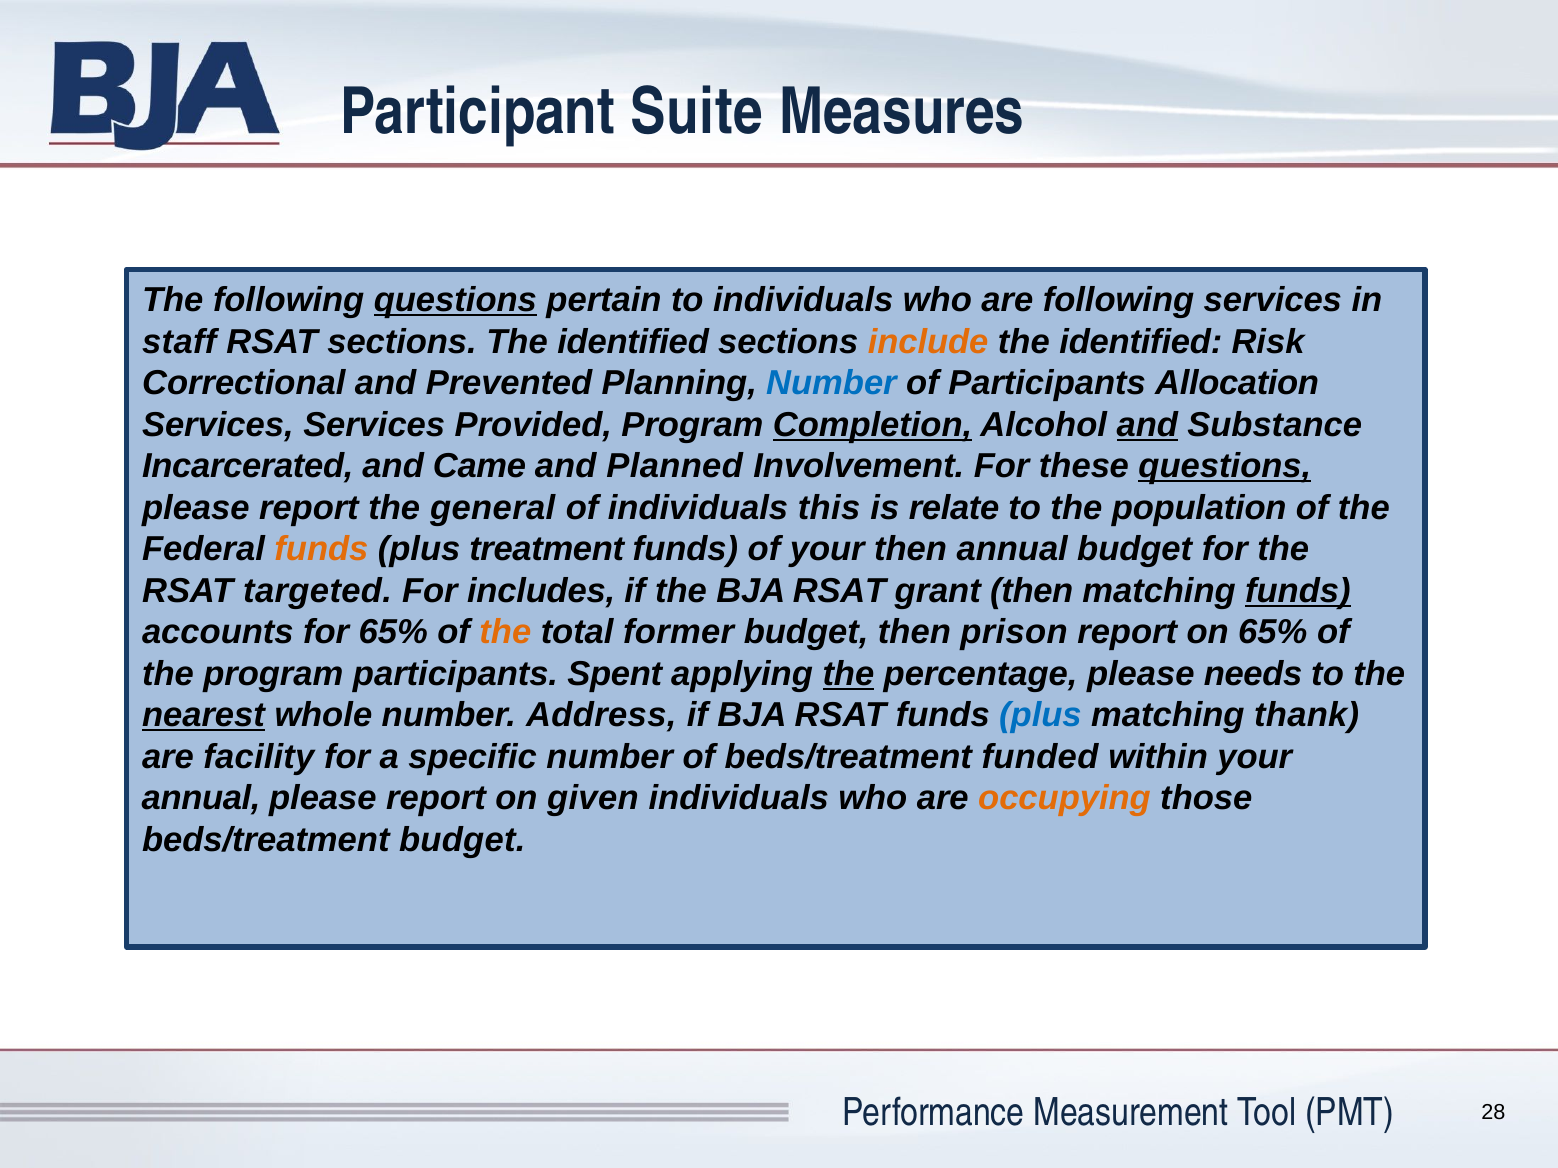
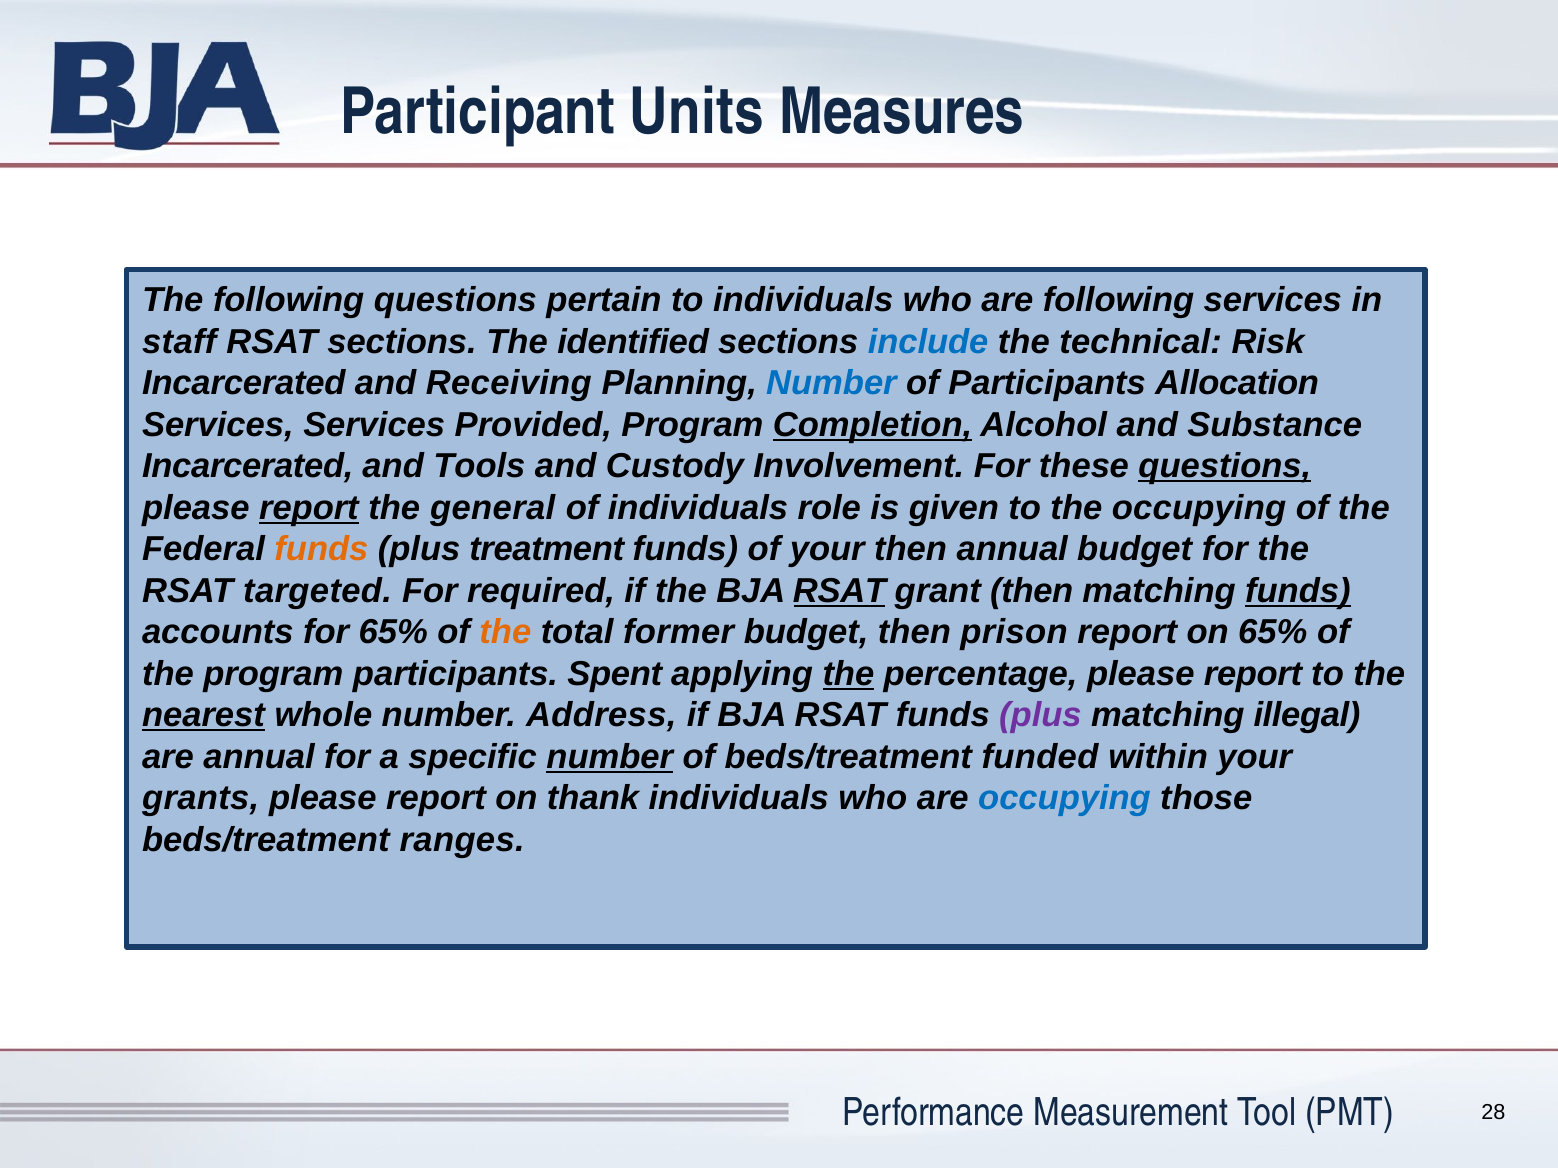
Suite: Suite -> Units
questions at (455, 300) underline: present -> none
include colour: orange -> blue
identified at (1141, 342): identified -> technical
Correctional at (244, 383): Correctional -> Incarcerated
Prevented: Prevented -> Receiving
and at (1147, 425) underline: present -> none
Came: Came -> Tools
Planned: Planned -> Custody
report at (309, 508) underline: none -> present
this: this -> role
relate: relate -> given
the population: population -> occupying
includes: includes -> required
RSAT at (839, 591) underline: none -> present
percentage please needs: needs -> report
plus at (1040, 716) colour: blue -> purple
thank: thank -> illegal
are facility: facility -> annual
number at (610, 757) underline: none -> present
annual at (201, 799): annual -> grants
given: given -> thank
occupying at (1064, 799) colour: orange -> blue
beds/treatment budget: budget -> ranges
